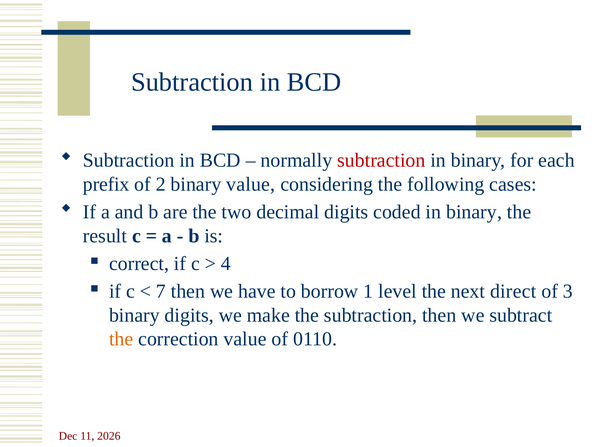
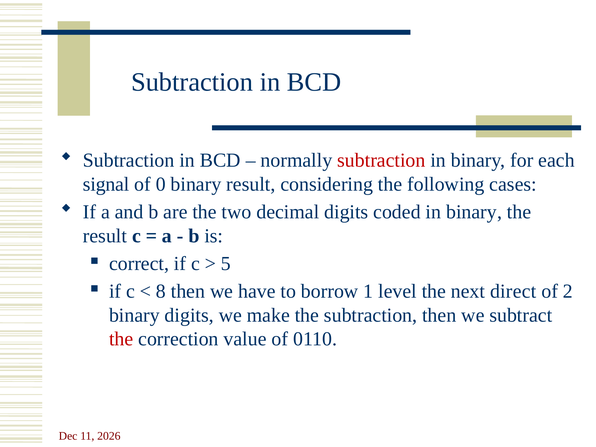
prefix: prefix -> signal
2: 2 -> 0
binary value: value -> result
4: 4 -> 5
7: 7 -> 8
3: 3 -> 2
the at (121, 339) colour: orange -> red
